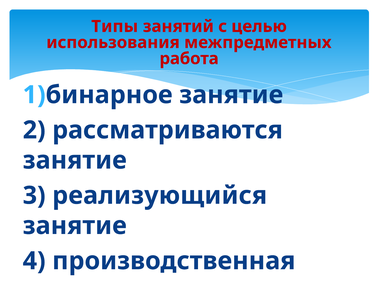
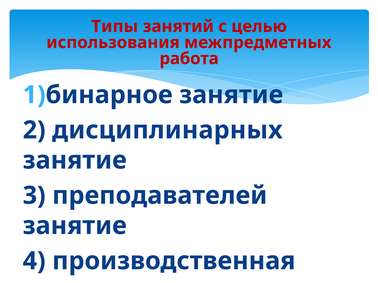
рассматриваются: рассматриваются -> дисциплинарных
реализующийся: реализующийся -> преподавателей
